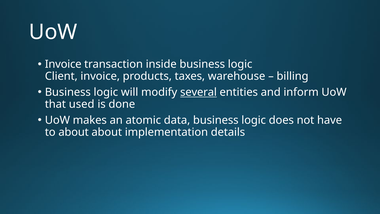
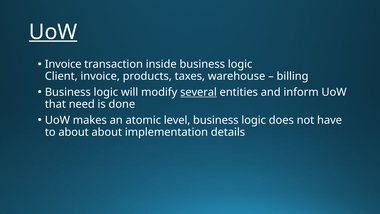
UoW at (53, 32) underline: none -> present
used: used -> need
data: data -> level
